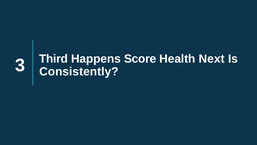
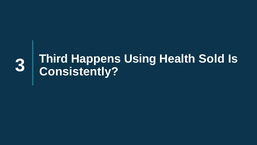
Score: Score -> Using
Next: Next -> Sold
